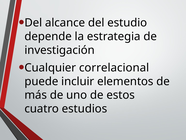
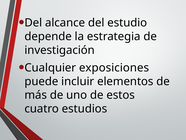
correlacional: correlacional -> exposiciones
